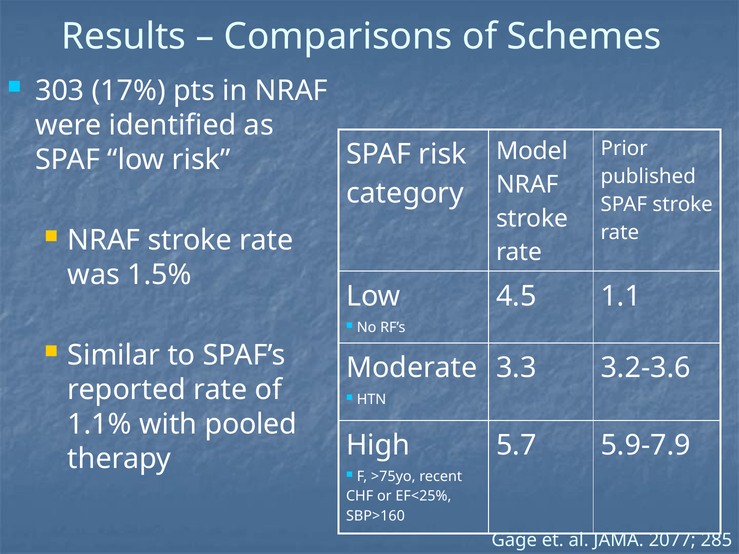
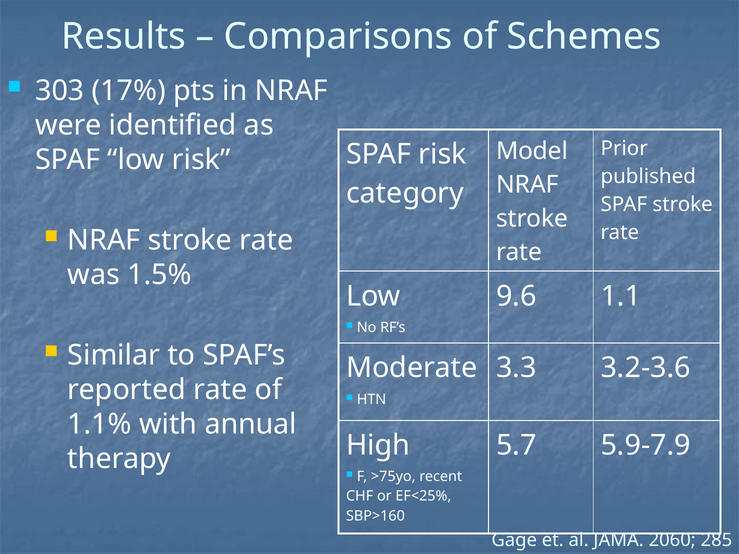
4.5: 4.5 -> 9.6
pooled: pooled -> annual
2077: 2077 -> 2060
